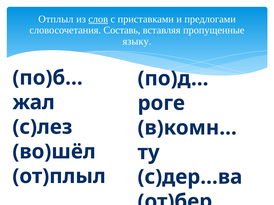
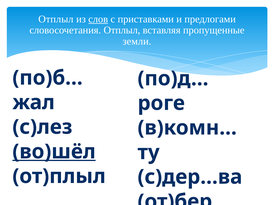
словосочетания Составь: Составь -> Отплыл
языку: языку -> земли
во)шёл underline: none -> present
